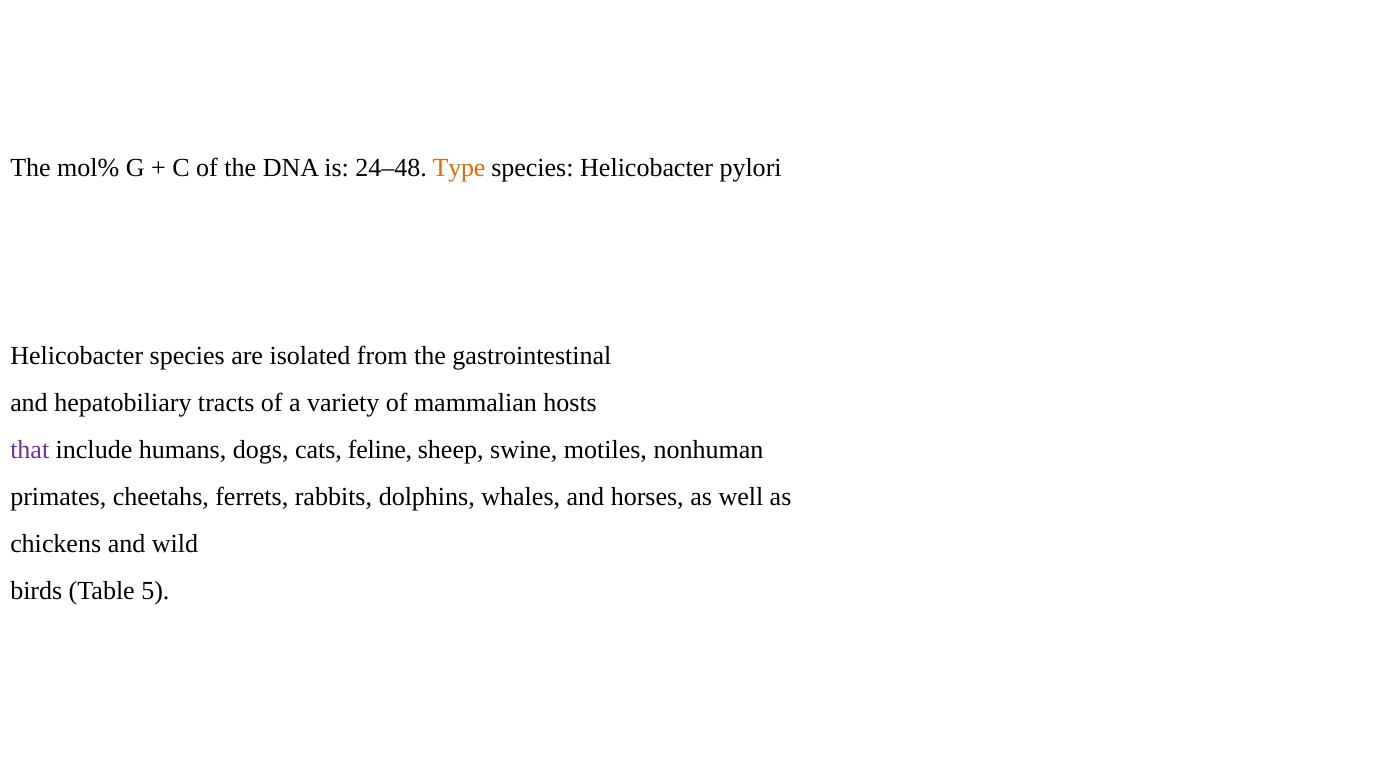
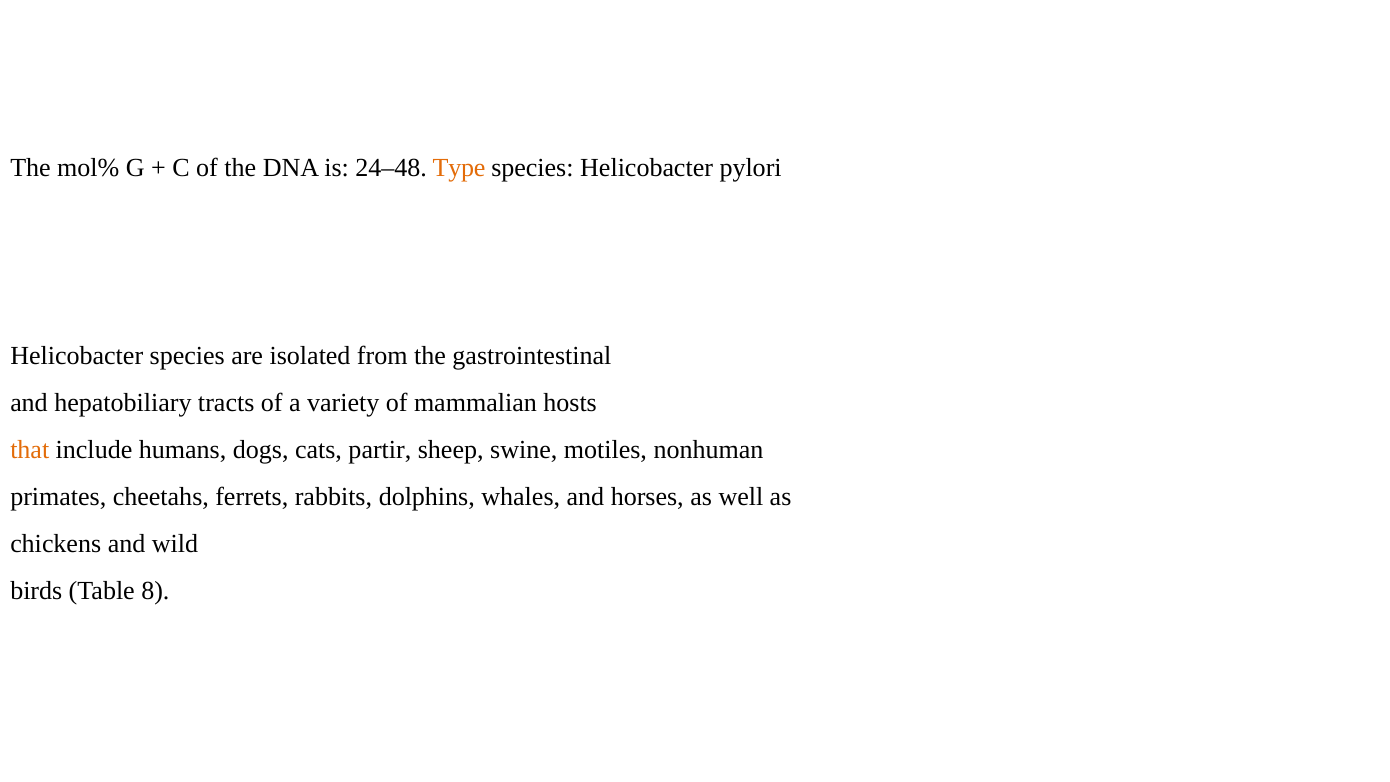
that colour: purple -> orange
feline: feline -> partir
5: 5 -> 8
